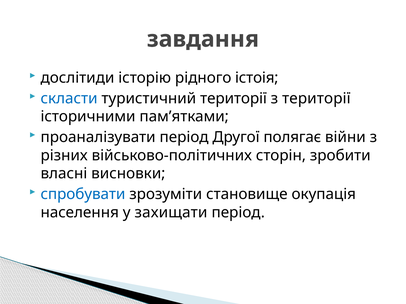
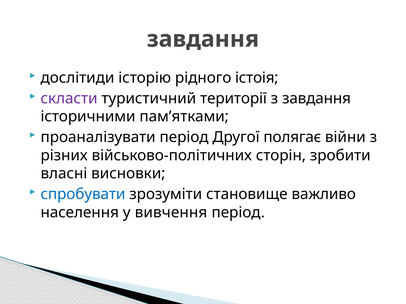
скласти colour: blue -> purple
з території: території -> завдання
окупація: окупація -> важливо
захищати: захищати -> вивчення
